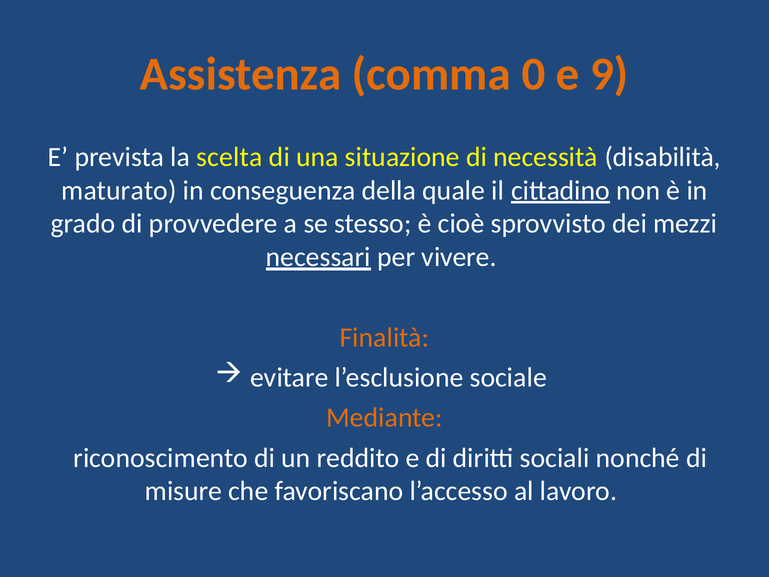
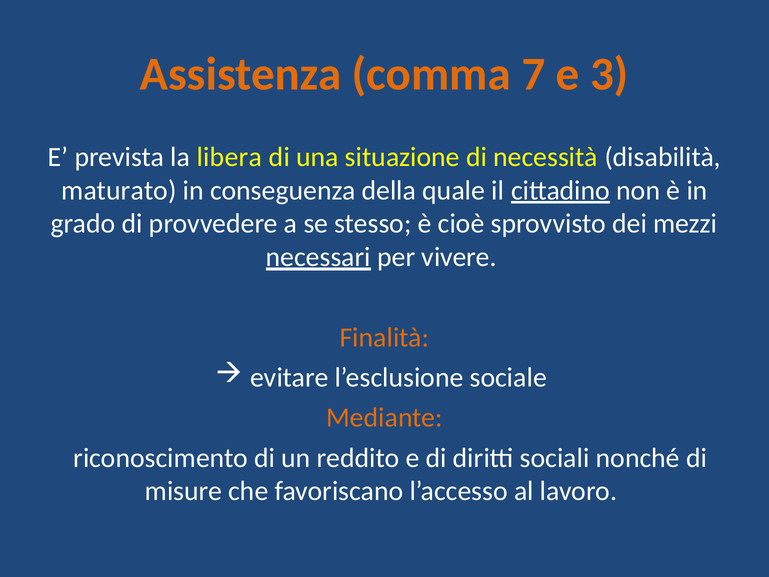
0: 0 -> 7
9: 9 -> 3
scelta: scelta -> libera
